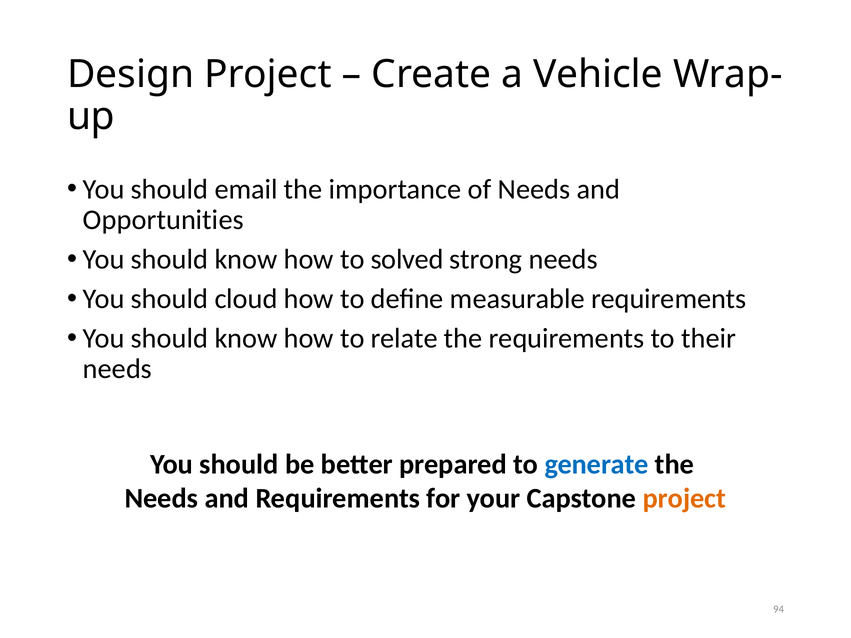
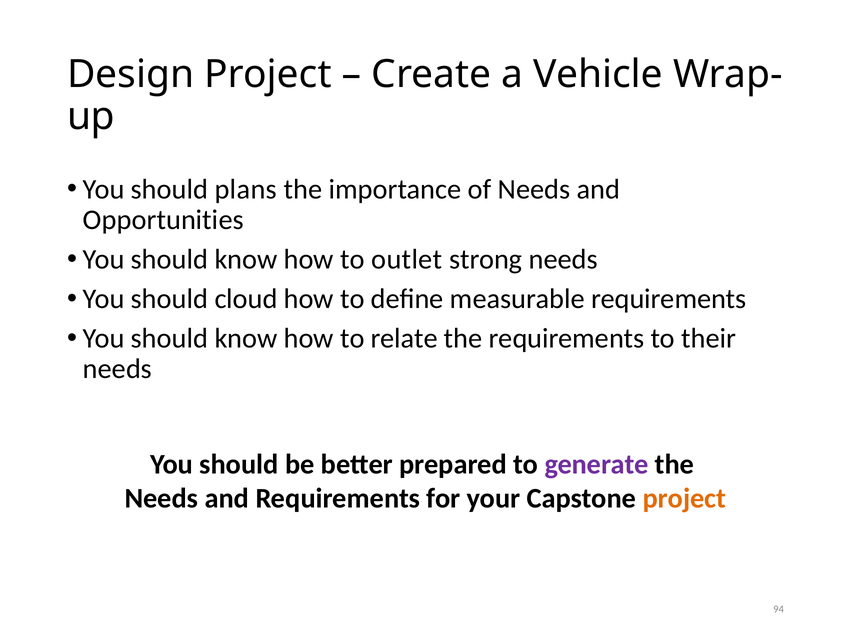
email: email -> plans
solved: solved -> outlet
generate colour: blue -> purple
